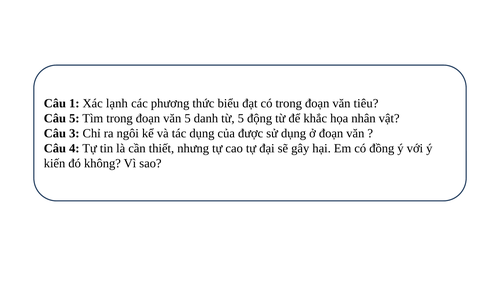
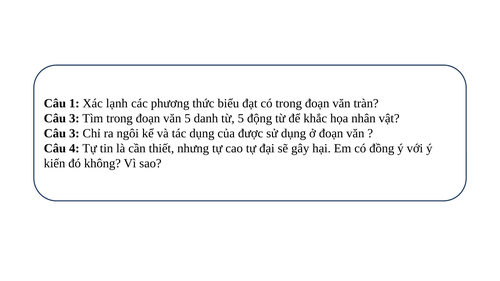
tiêu: tiêu -> tràn
5 at (74, 119): 5 -> 3
